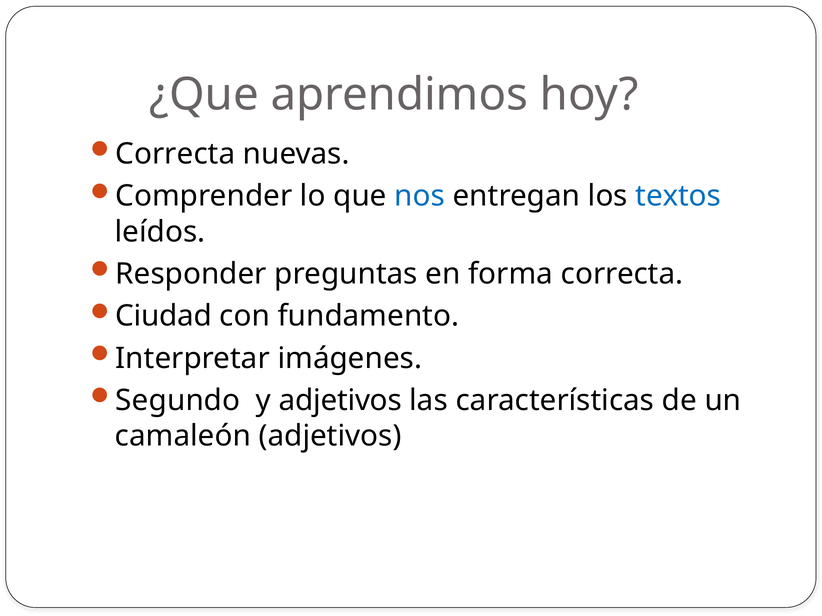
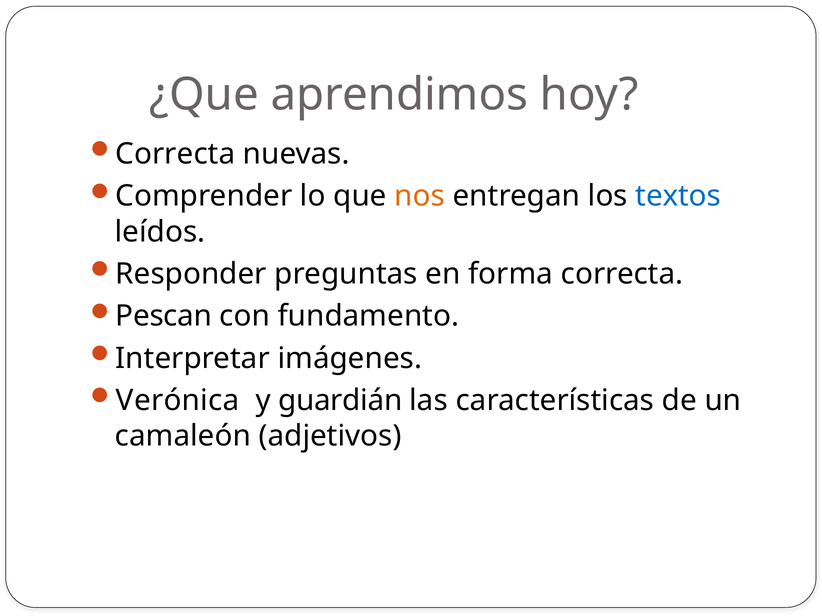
nos colour: blue -> orange
Ciudad: Ciudad -> Pescan
Segundo: Segundo -> Verónica
y adjetivos: adjetivos -> guardián
